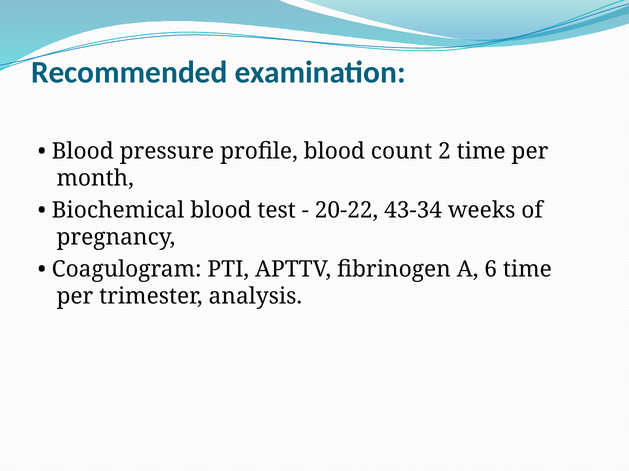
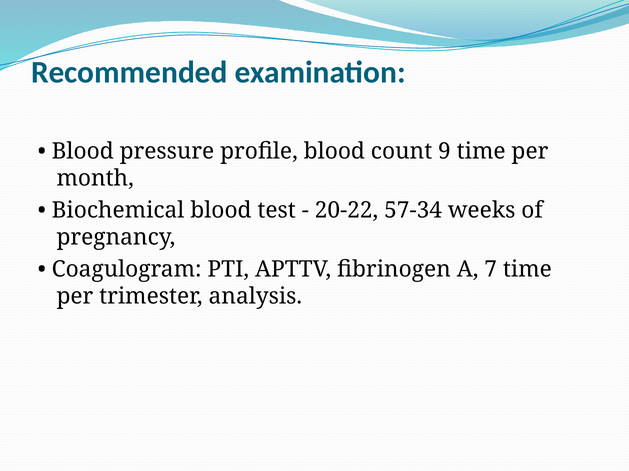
2: 2 -> 9
43-34: 43-34 -> 57-34
6: 6 -> 7
